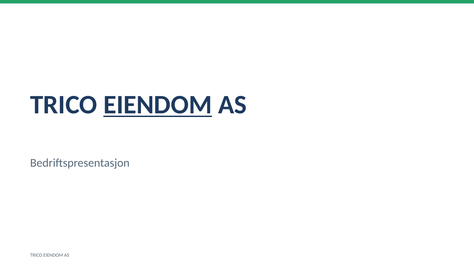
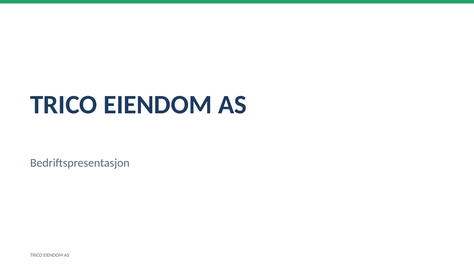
EIENDOM at (158, 105) underline: present -> none
